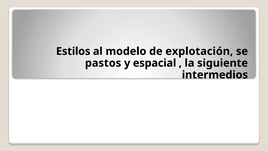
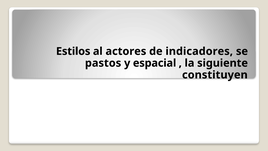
modelo: modelo -> actores
explotación: explotación -> indicadores
intermedios: intermedios -> constituyen
